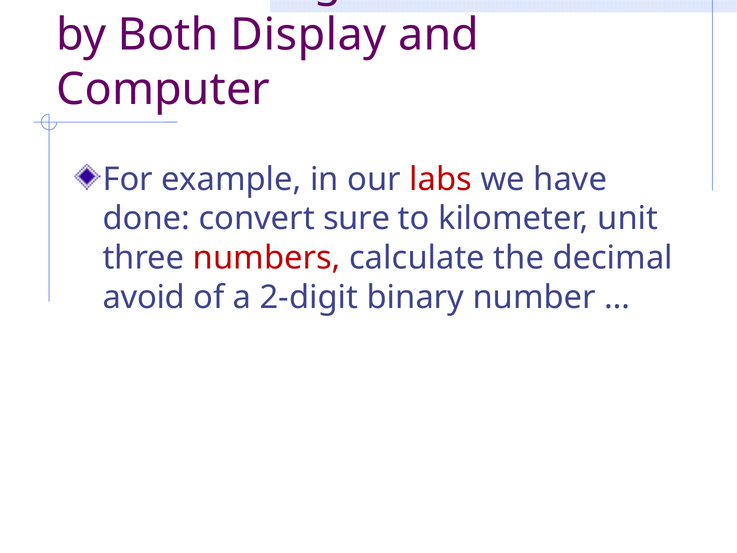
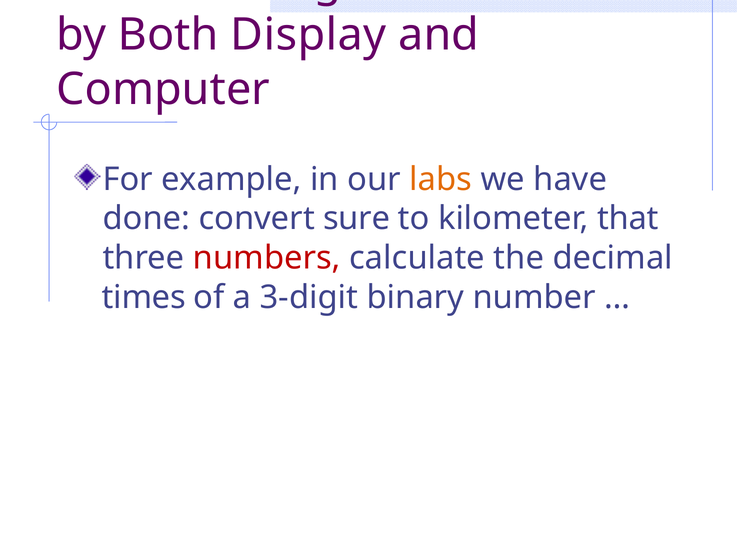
labs colour: red -> orange
unit: unit -> that
avoid: avoid -> times
2-digit: 2-digit -> 3-digit
